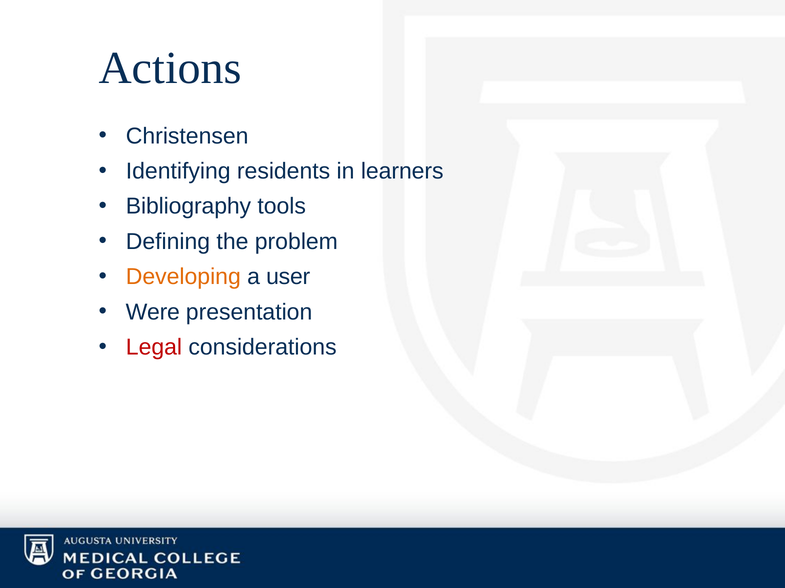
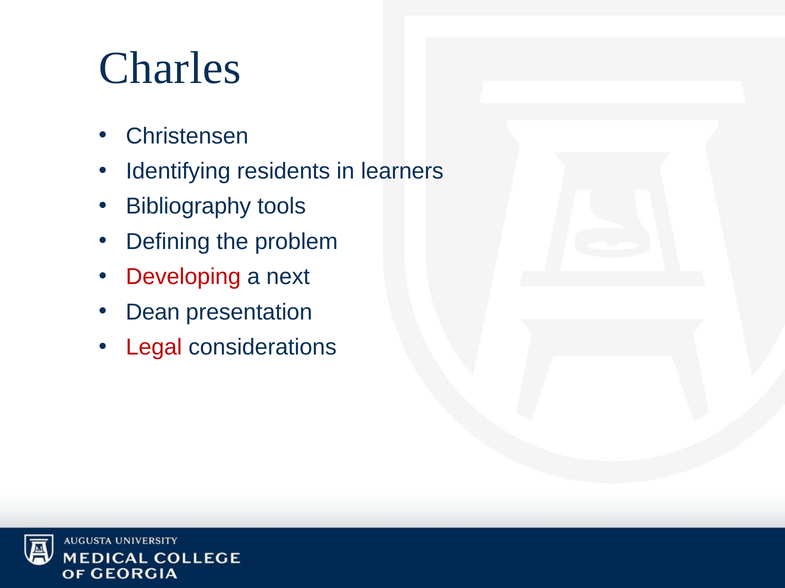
Actions: Actions -> Charles
Developing colour: orange -> red
user: user -> next
Were: Were -> Dean
